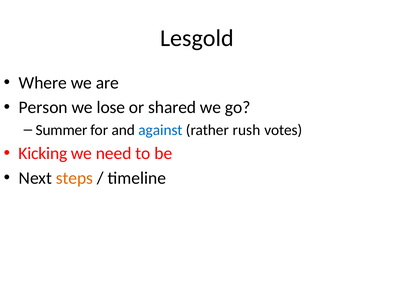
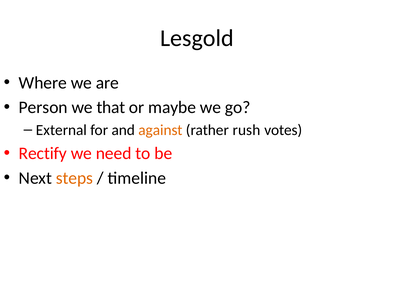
lose: lose -> that
shared: shared -> maybe
Summer: Summer -> External
against colour: blue -> orange
Kicking: Kicking -> Rectify
